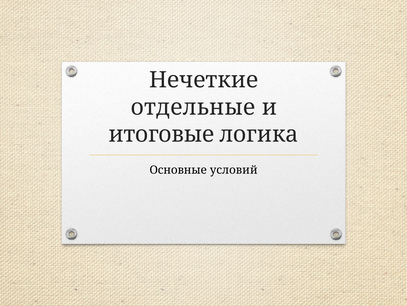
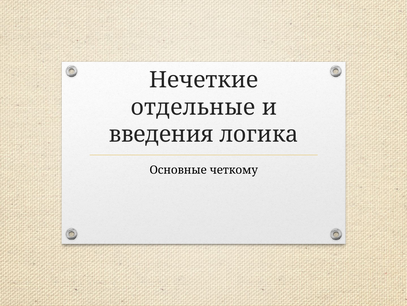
итоговые: итоговые -> введения
условий: условий -> четкому
